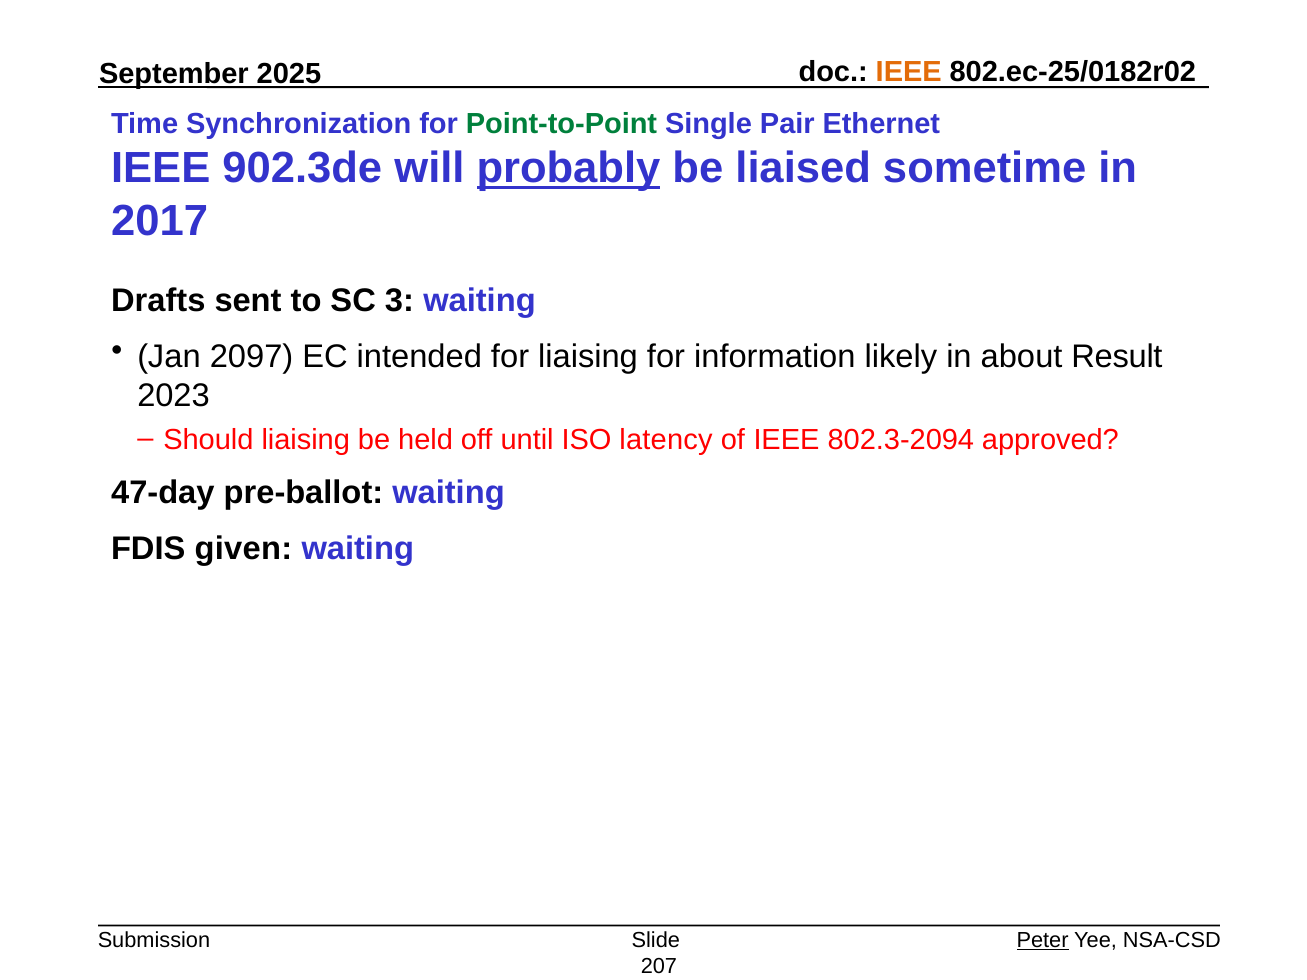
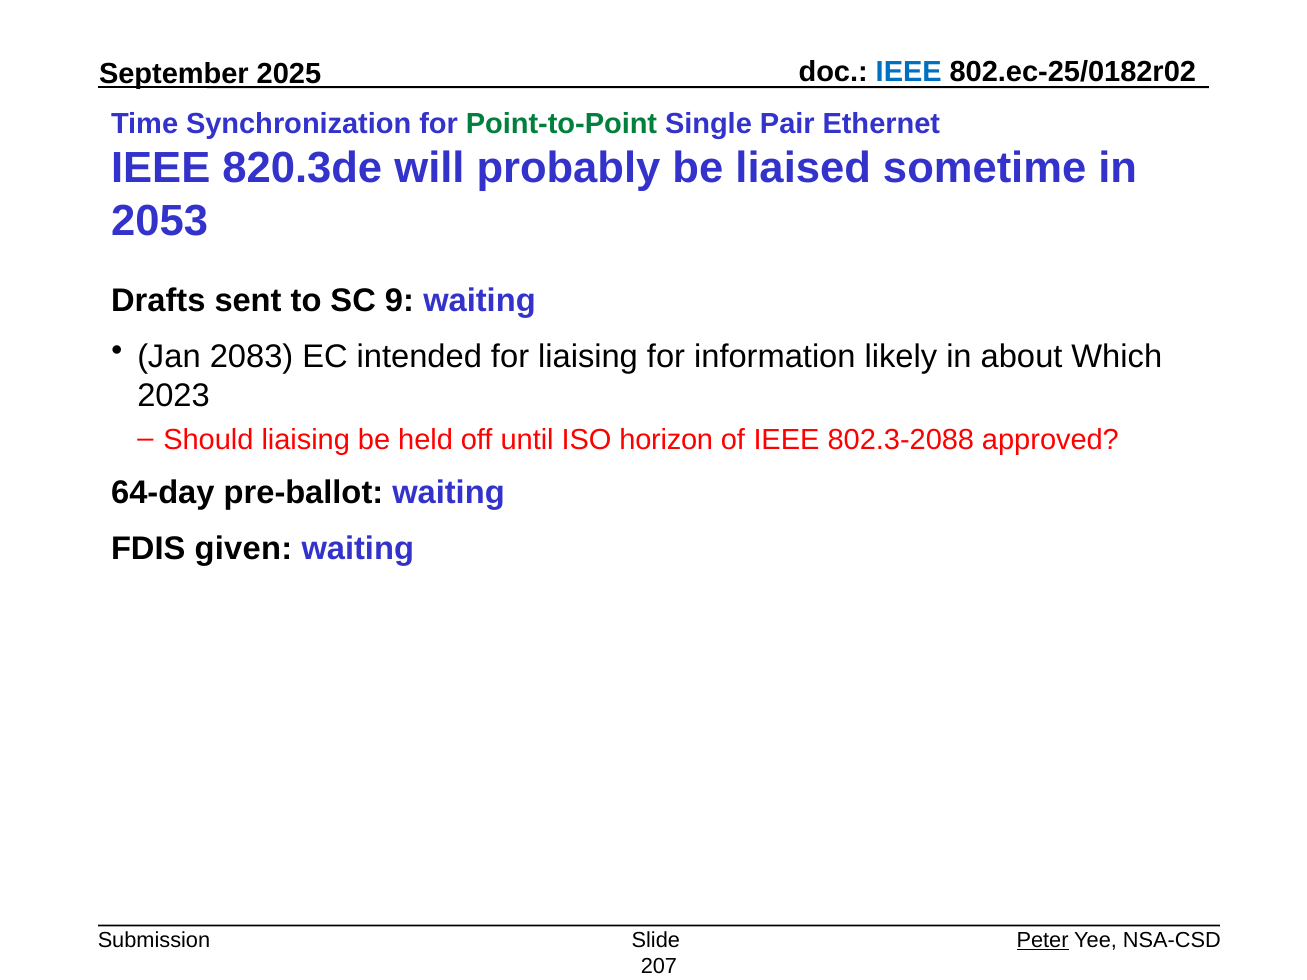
IEEE at (909, 72) colour: orange -> blue
902.3de: 902.3de -> 820.3de
probably underline: present -> none
2017: 2017 -> 2053
3: 3 -> 9
2097: 2097 -> 2083
Result: Result -> Which
latency: latency -> horizon
802.3-2094: 802.3-2094 -> 802.3-2088
47-day: 47-day -> 64-day
